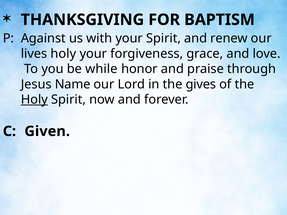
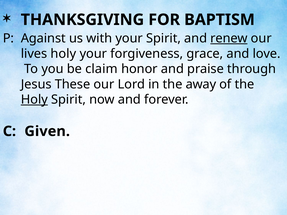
renew underline: none -> present
while: while -> claim
Name: Name -> These
gives: gives -> away
